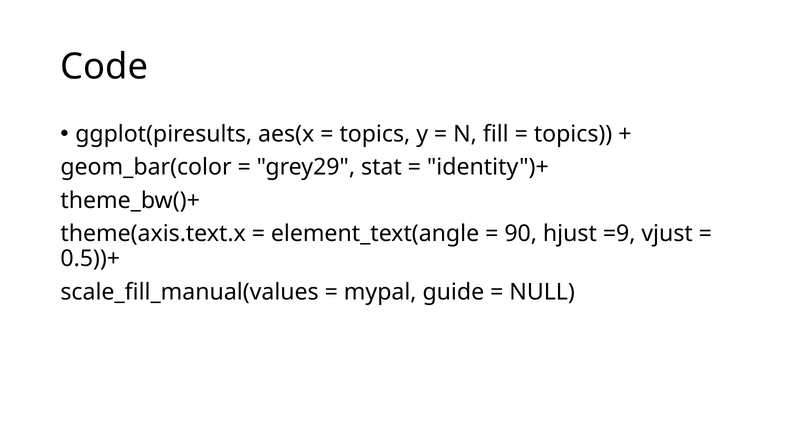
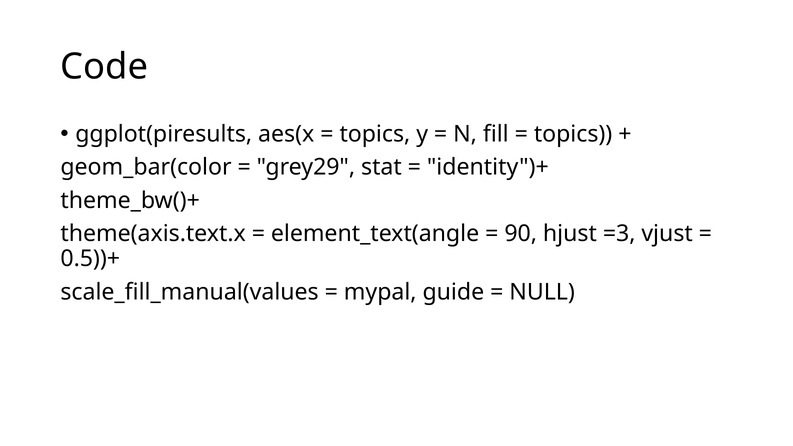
=9: =9 -> =3
